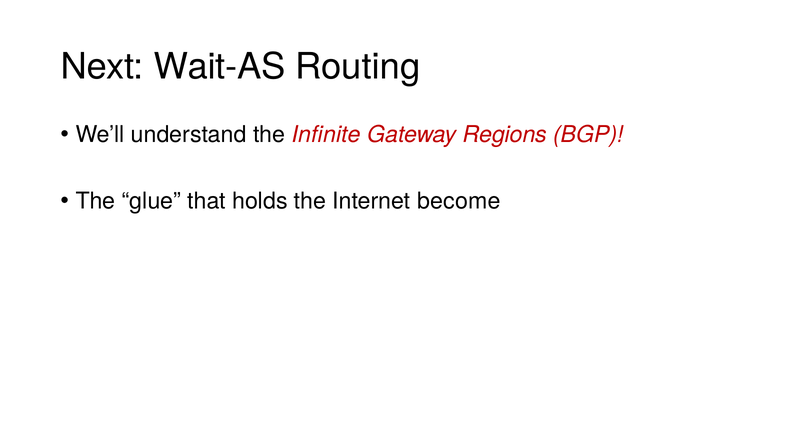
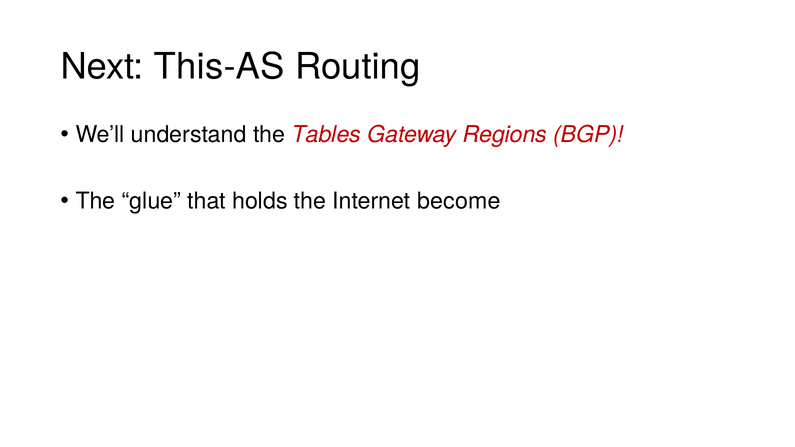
Wait-AS: Wait-AS -> This-AS
Infinite: Infinite -> Tables
